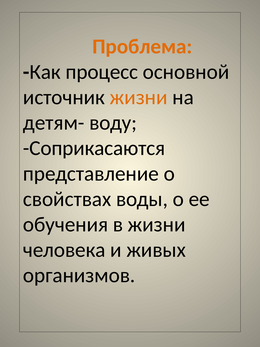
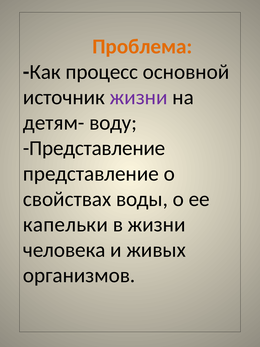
жизни at (139, 97) colour: orange -> purple
Соприкасаются at (94, 148): Соприкасаются -> Представление
обучения: обучения -> капельки
